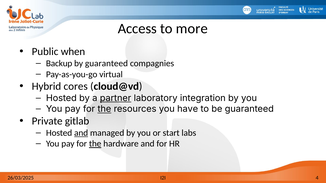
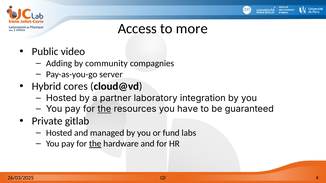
when: when -> video
Backup: Backup -> Adding
by guaranteed: guaranteed -> community
virtual: virtual -> server
partner underline: present -> none
and at (81, 133) underline: present -> none
start: start -> fund
